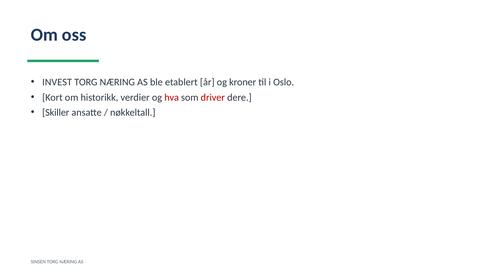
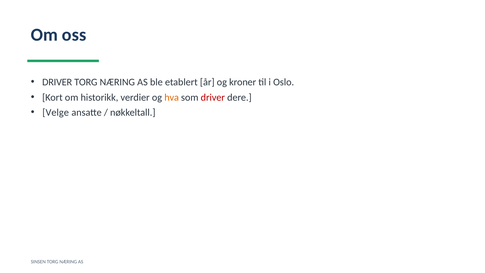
INVEST at (57, 82): INVEST -> DRIVER
hva colour: red -> orange
Skiller: Skiller -> Velge
